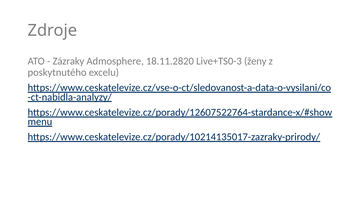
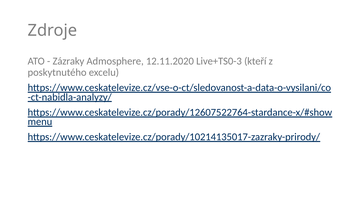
18.11.2820: 18.11.2820 -> 12.11.2020
ženy: ženy -> kteří
